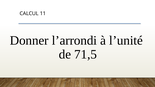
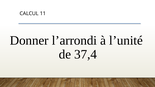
71,5: 71,5 -> 37,4
